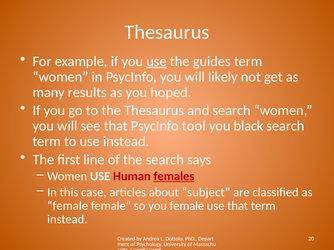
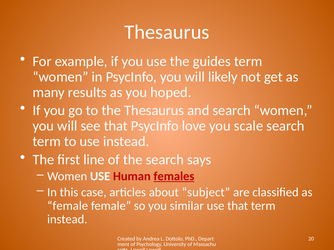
use at (157, 61) underline: present -> none
tool: tool -> love
black: black -> scale
you female: female -> similar
